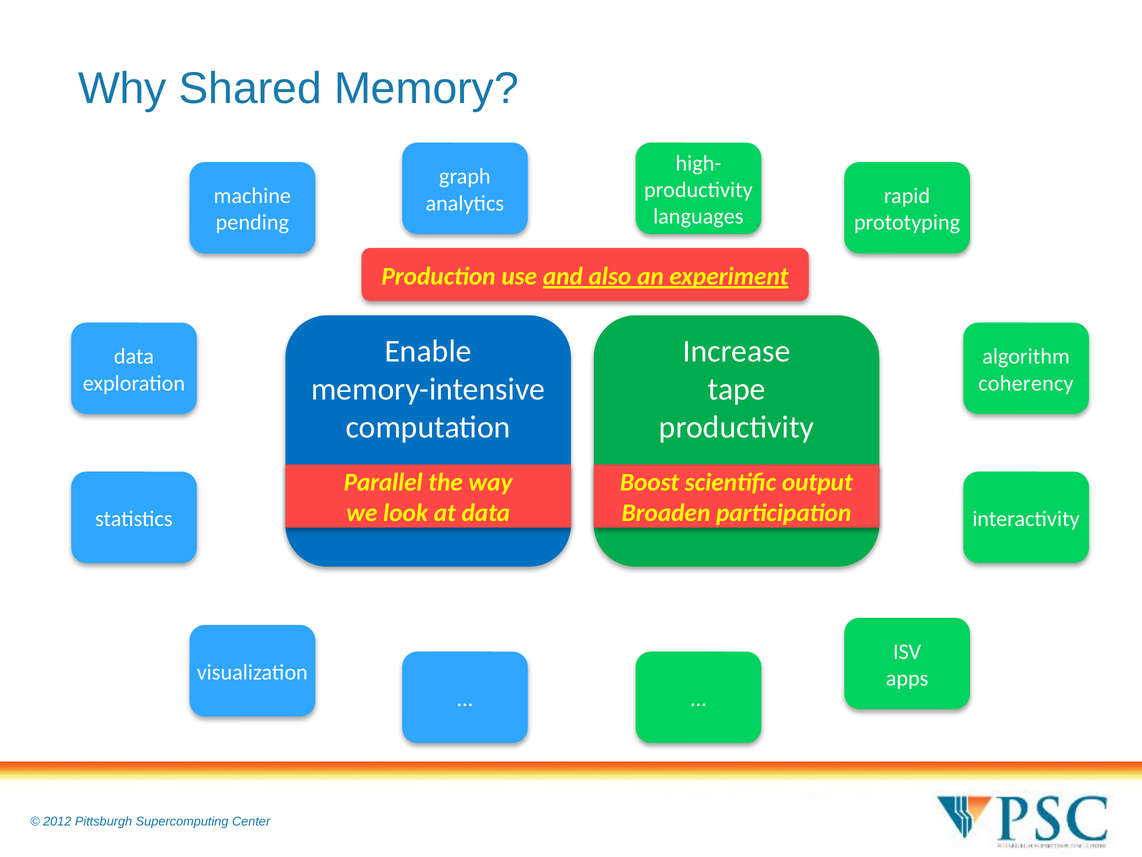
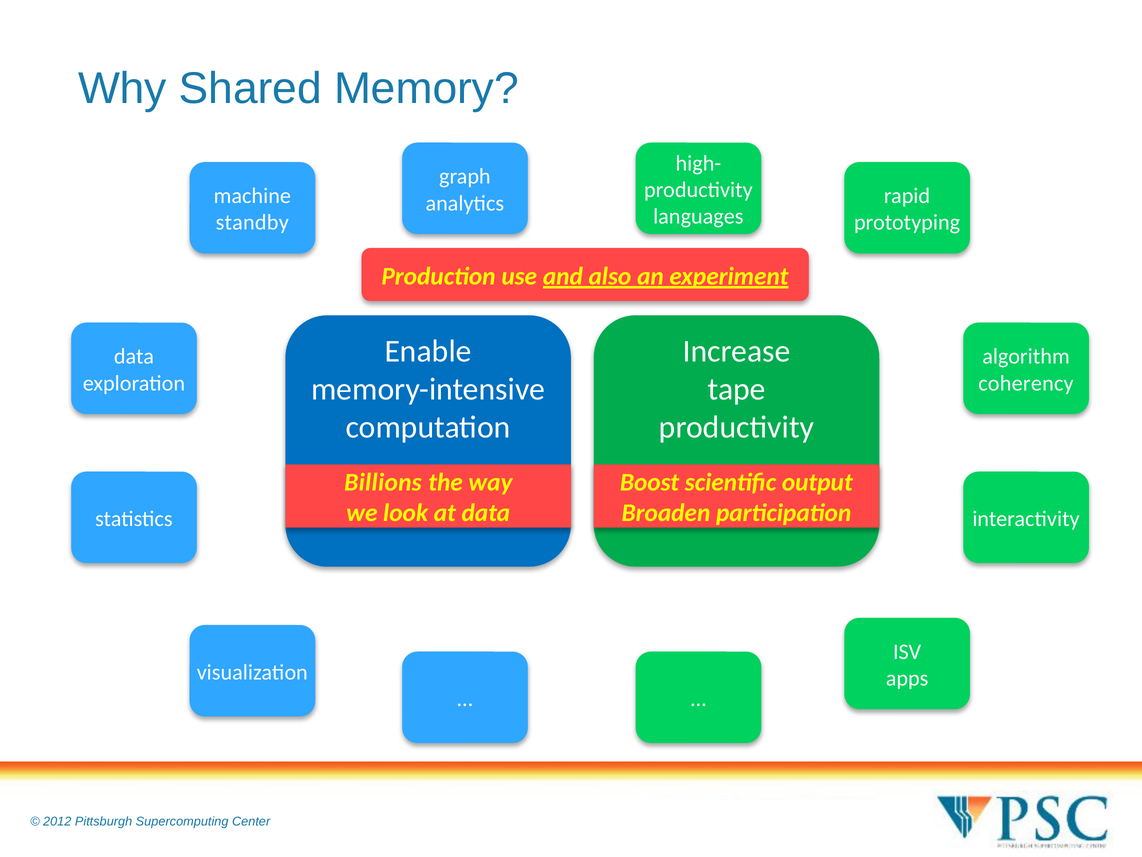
pending: pending -> standby
Parallel: Parallel -> Billions
